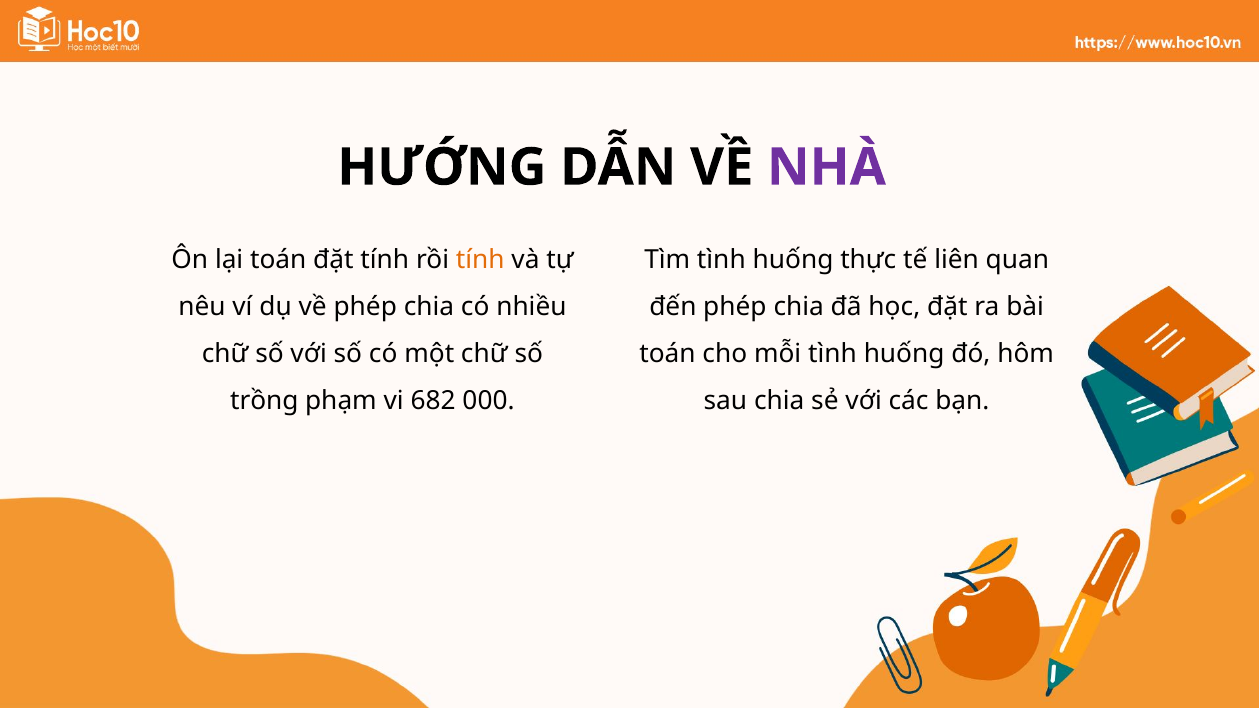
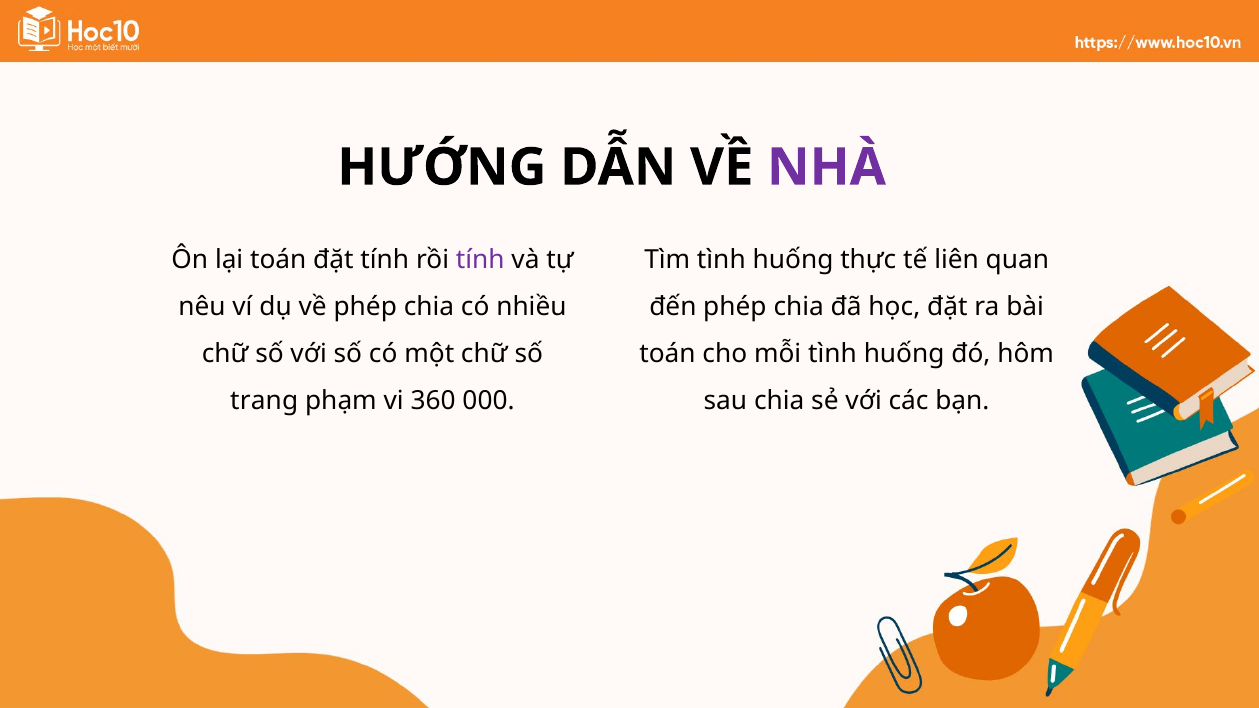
tính at (480, 260) colour: orange -> purple
trồng: trồng -> trang
682: 682 -> 360
